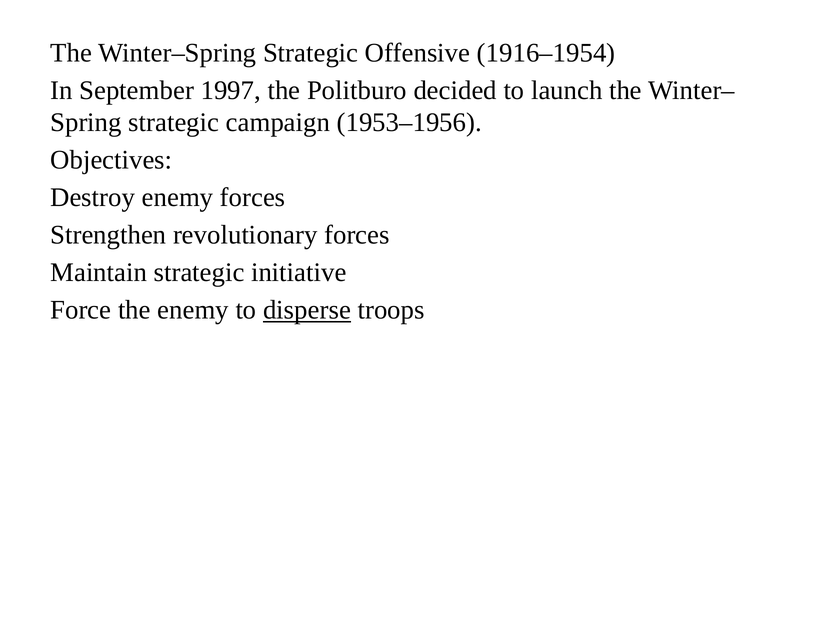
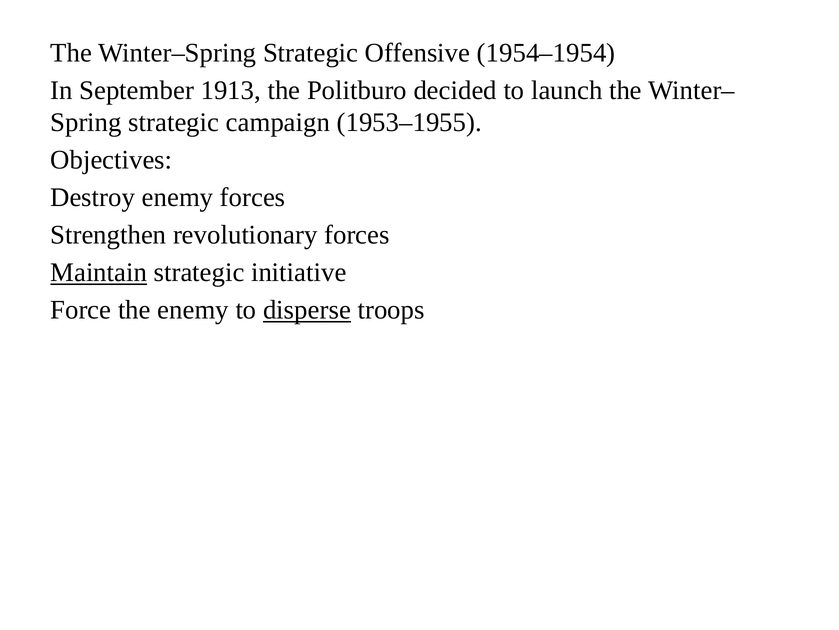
1916–1954: 1916–1954 -> 1954–1954
1997: 1997 -> 1913
1953–1956: 1953–1956 -> 1953–1955
Maintain underline: none -> present
